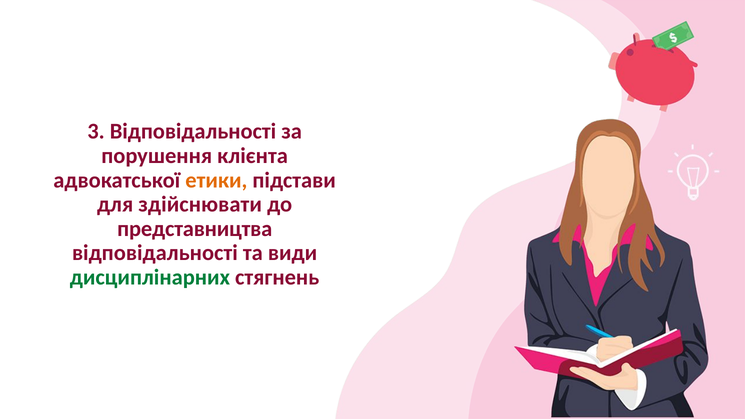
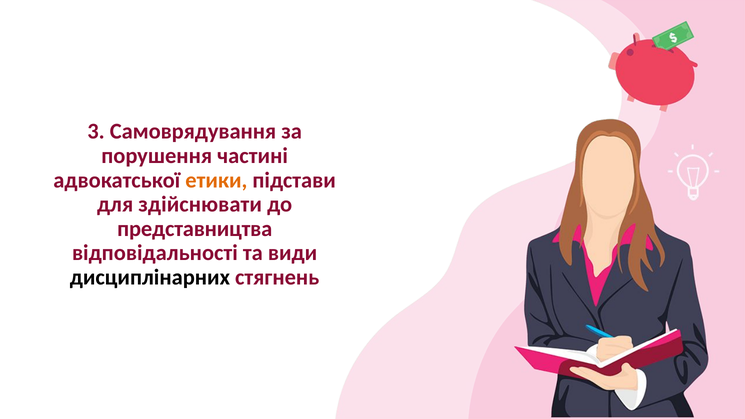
3 Відповідальності: Відповідальності -> Самоврядування
клієнта: клієнта -> частині
дисциплінарних colour: green -> black
